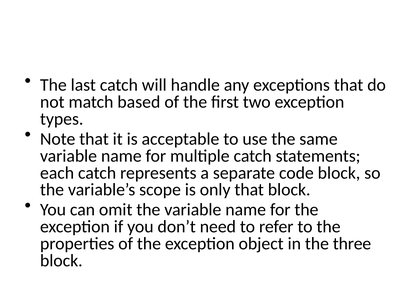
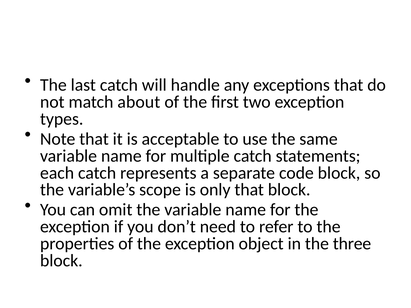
based: based -> about
